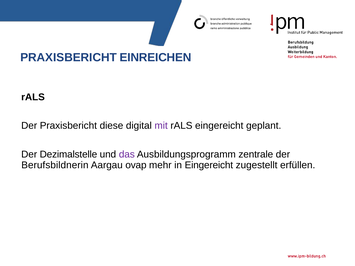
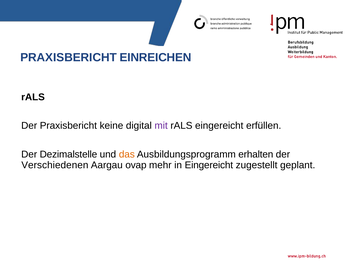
diese: diese -> keine
geplant: geplant -> erfüllen
das colour: purple -> orange
zentrale: zentrale -> erhalten
Berufsbildnerin: Berufsbildnerin -> Verschiedenen
erfüllen: erfüllen -> geplant
